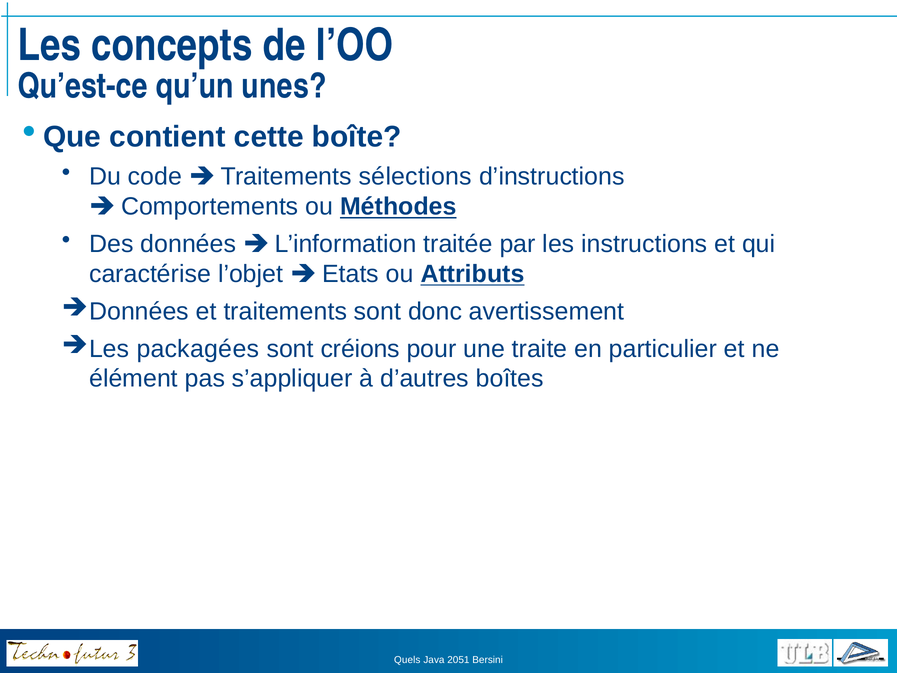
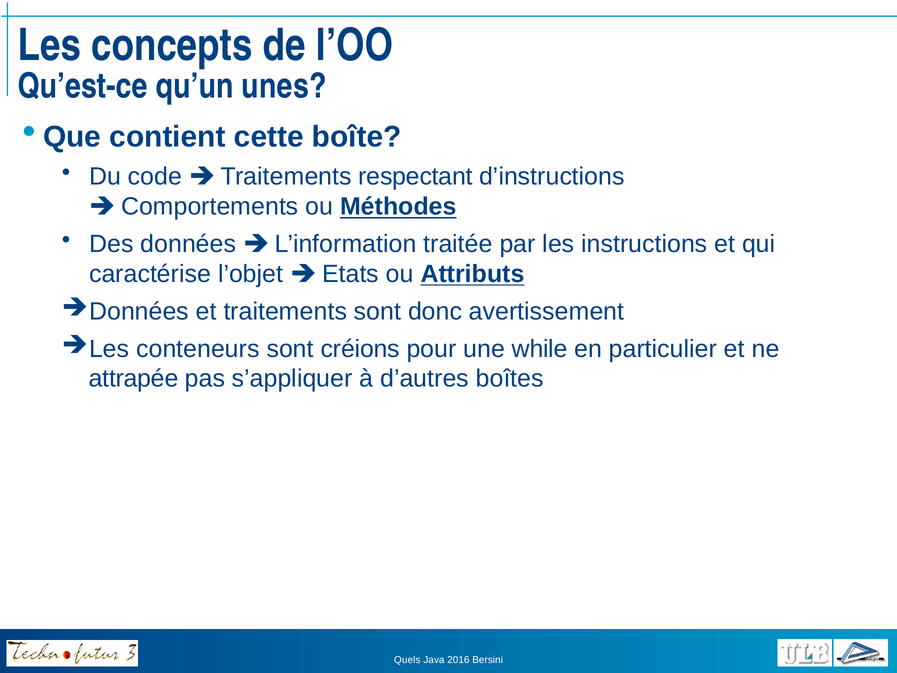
sélections: sélections -> respectant
packagées: packagées -> conteneurs
traite: traite -> while
élément: élément -> attrapée
2051: 2051 -> 2016
